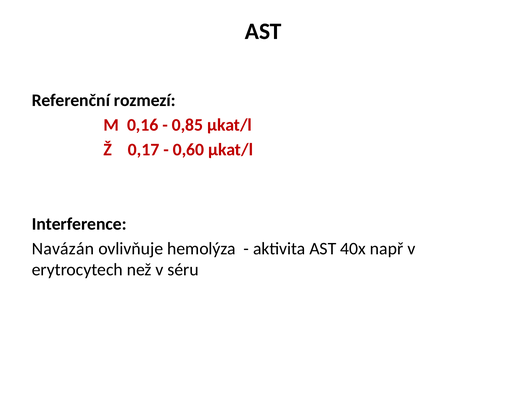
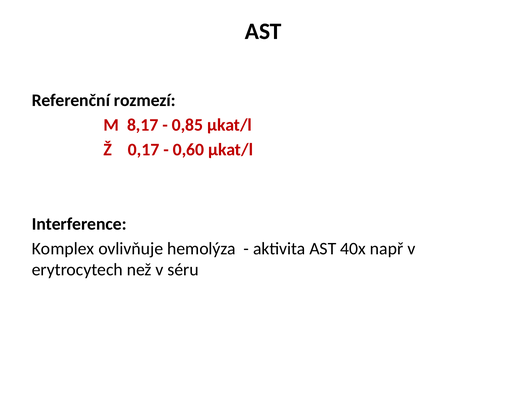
0,16: 0,16 -> 8,17
Navázán: Navázán -> Komplex
